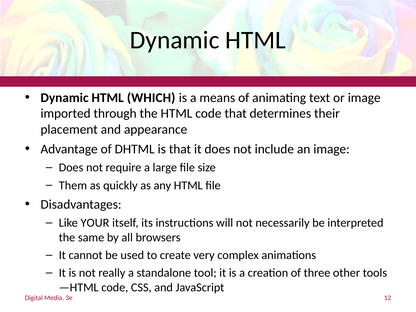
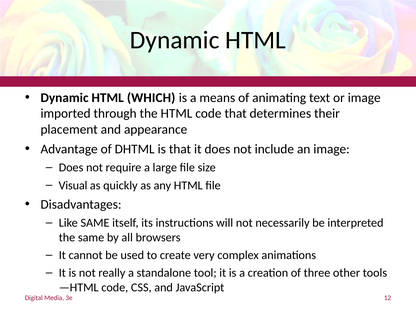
Them: Them -> Visual
Like YOUR: YOUR -> SAME
